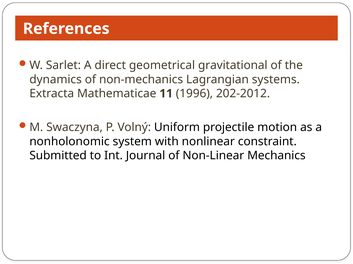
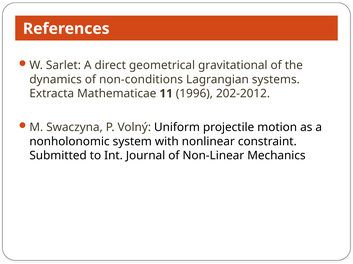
non-mechanics: non-mechanics -> non-conditions
